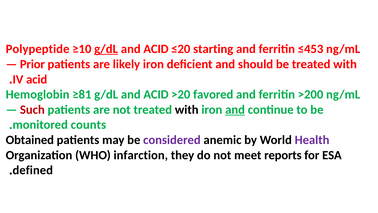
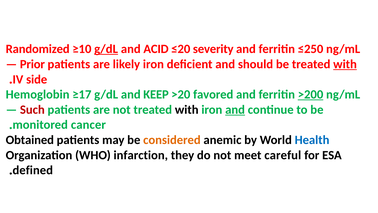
Polypeptide: Polypeptide -> Randomized
starting: starting -> severity
≤453: ≤453 -> ≤250
with at (345, 64) underline: none -> present
IV acid: acid -> side
≥81: ≥81 -> ≥17
ACID at (156, 94): ACID -> KEEP
>200 underline: none -> present
counts: counts -> cancer
considered colour: purple -> orange
Health colour: purple -> blue
reports: reports -> careful
